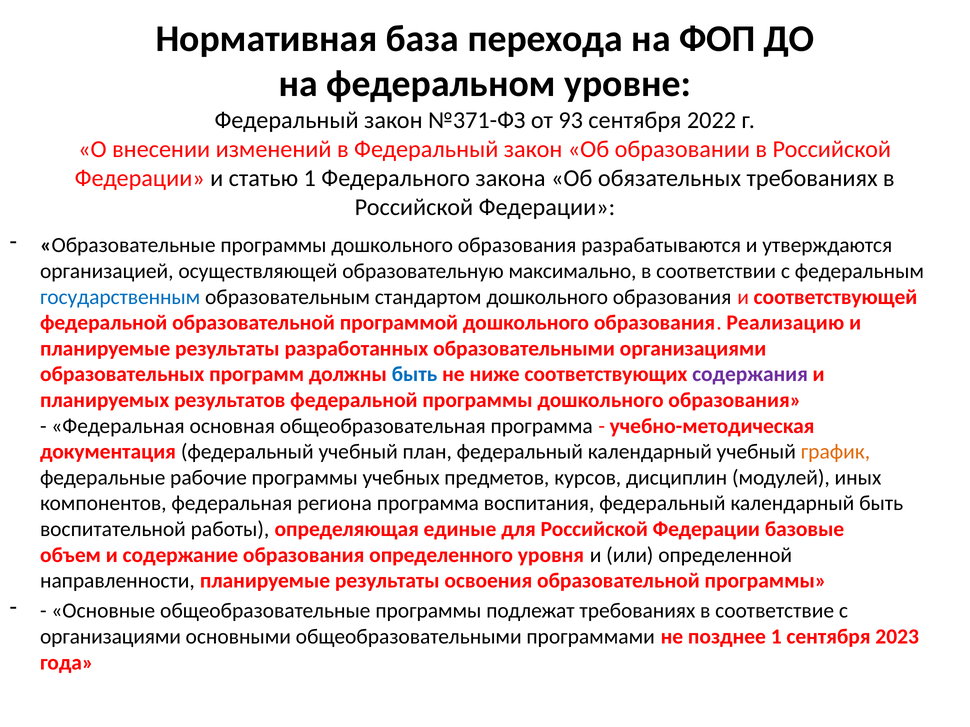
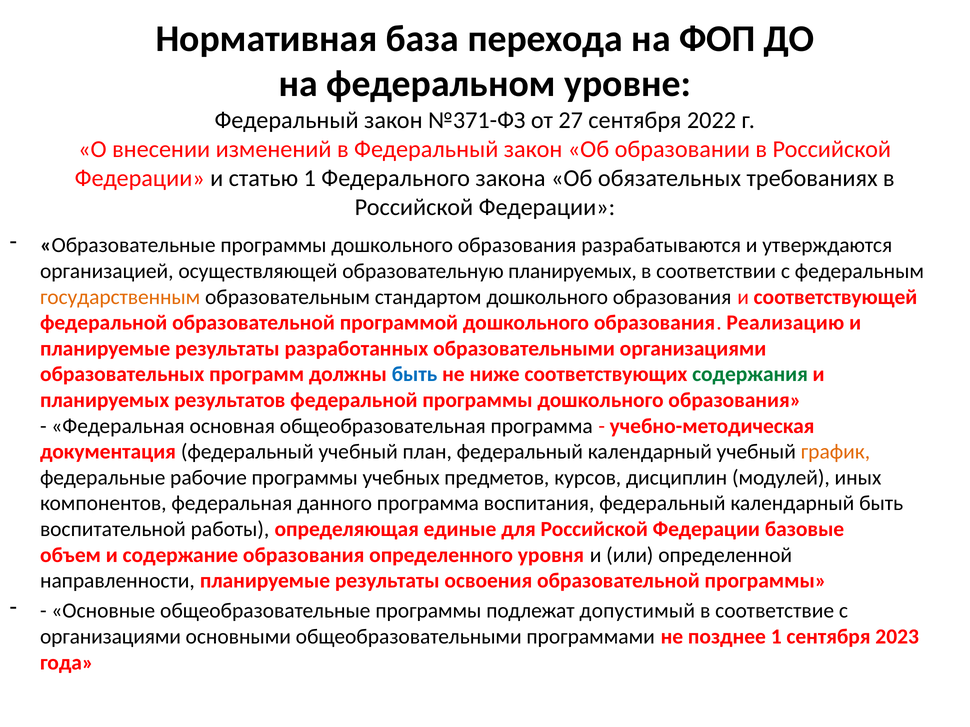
93: 93 -> 27
образовательную максимально: максимально -> планируемых
государственным colour: blue -> orange
содержания colour: purple -> green
региона: региона -> данного
подлежат требованиях: требованиях -> допустимый
